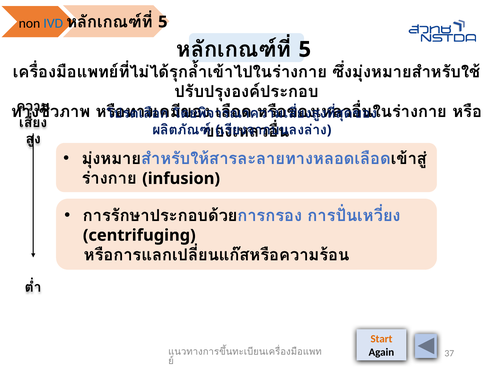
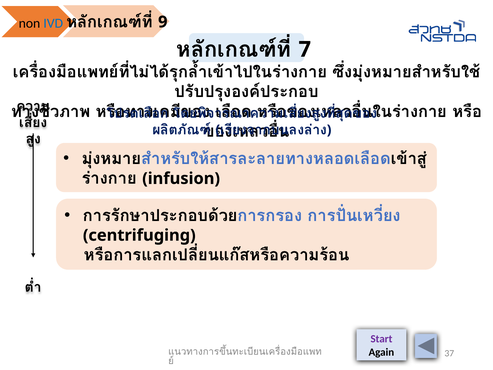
5 at (163, 22): 5 -> 9
5 at (305, 49): 5 -> 7
Start colour: orange -> purple
